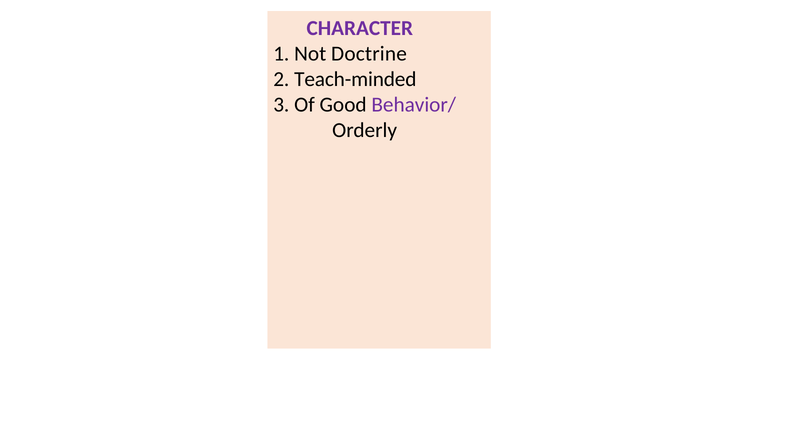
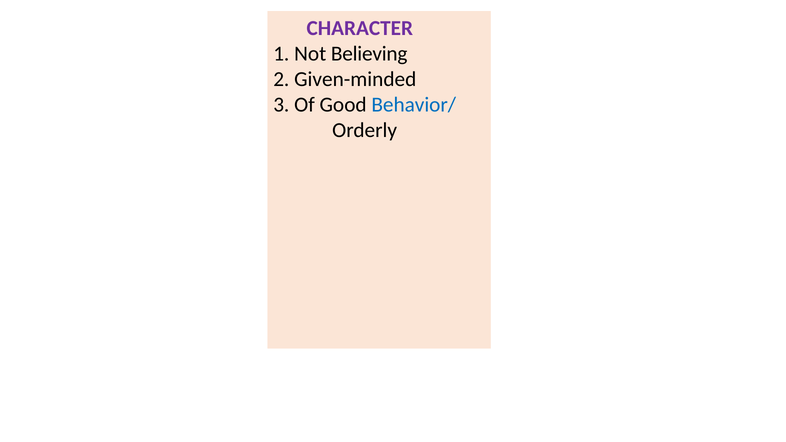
Doctrine: Doctrine -> Believing
Teach-minded: Teach-minded -> Given-minded
Behavior/ colour: purple -> blue
